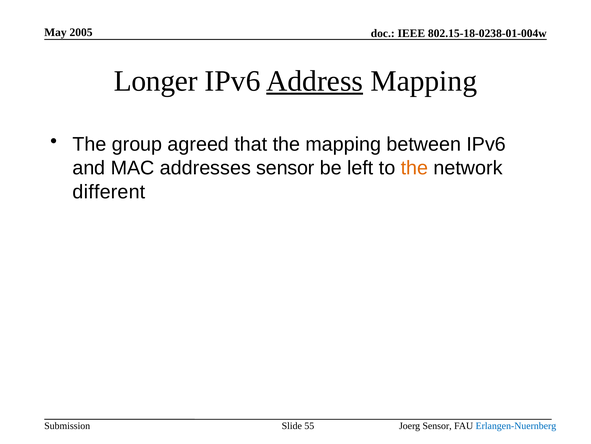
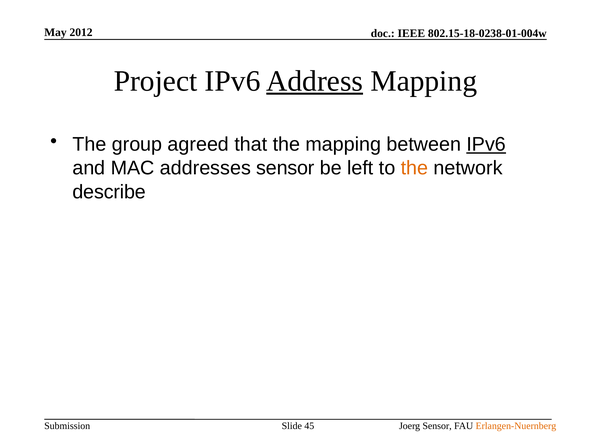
2005: 2005 -> 2012
Longer: Longer -> Project
IPv6 at (486, 144) underline: none -> present
different: different -> describe
55: 55 -> 45
Erlangen-Nuernberg colour: blue -> orange
